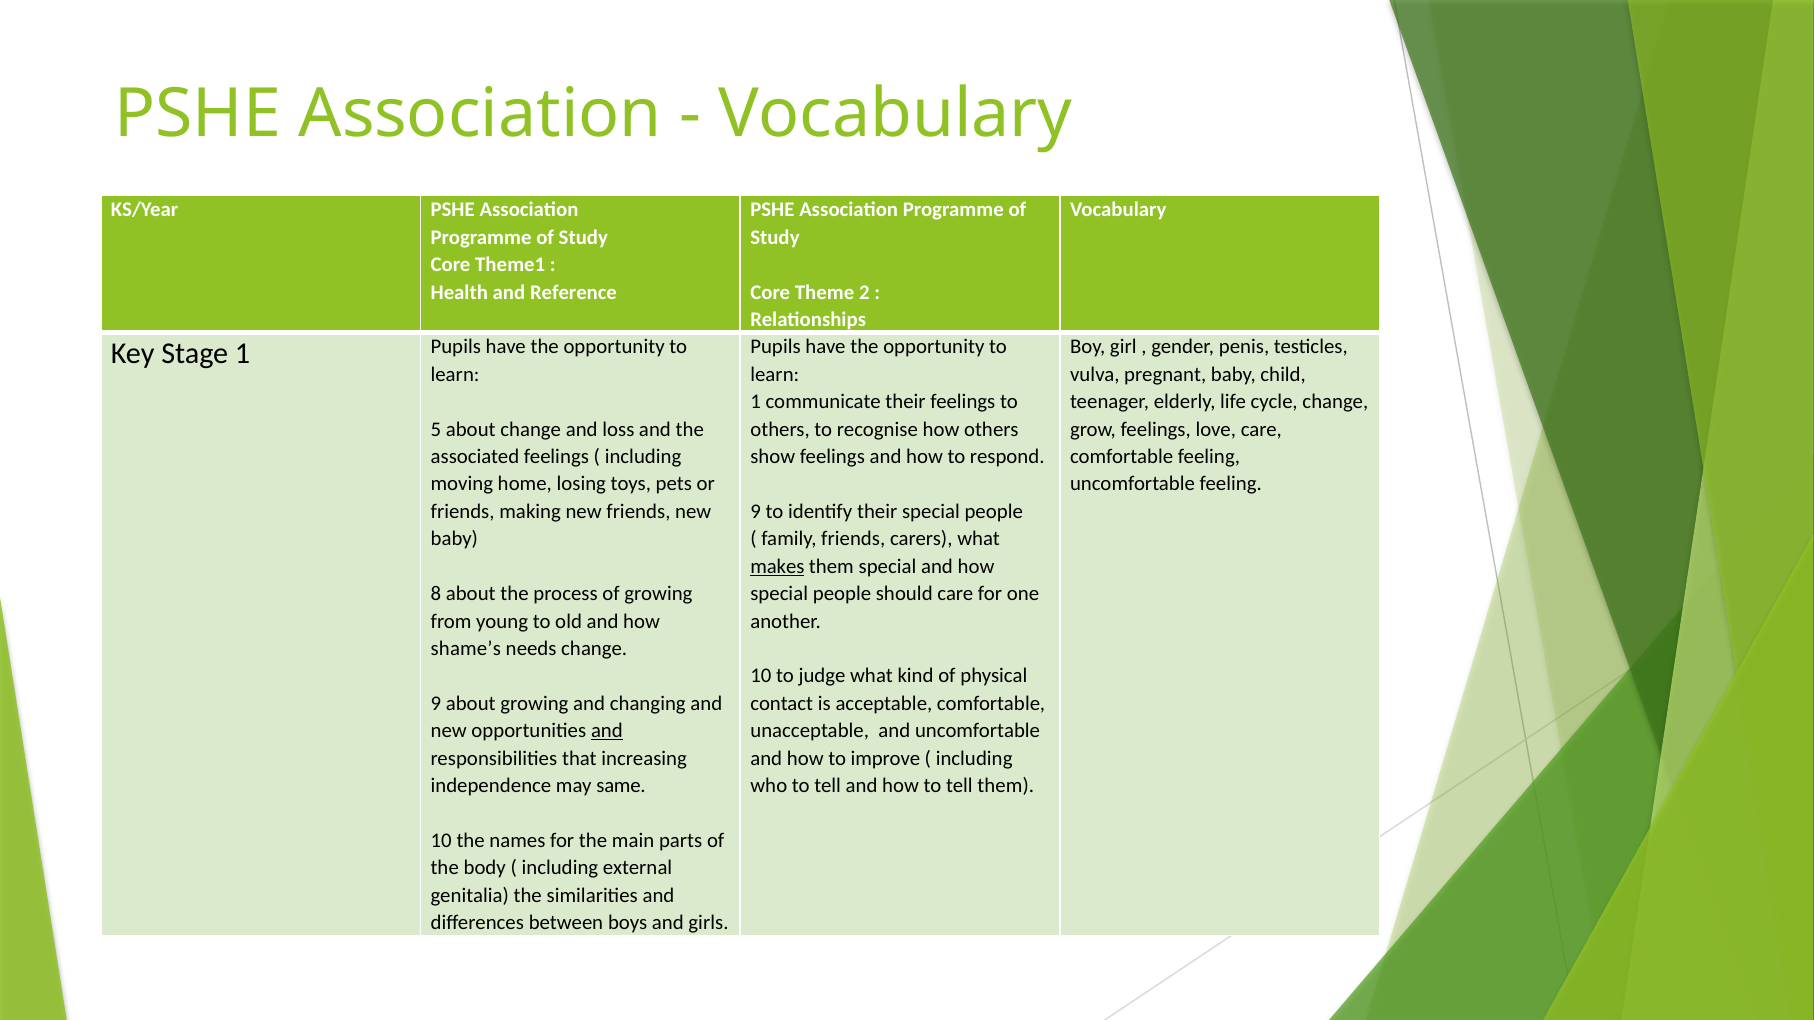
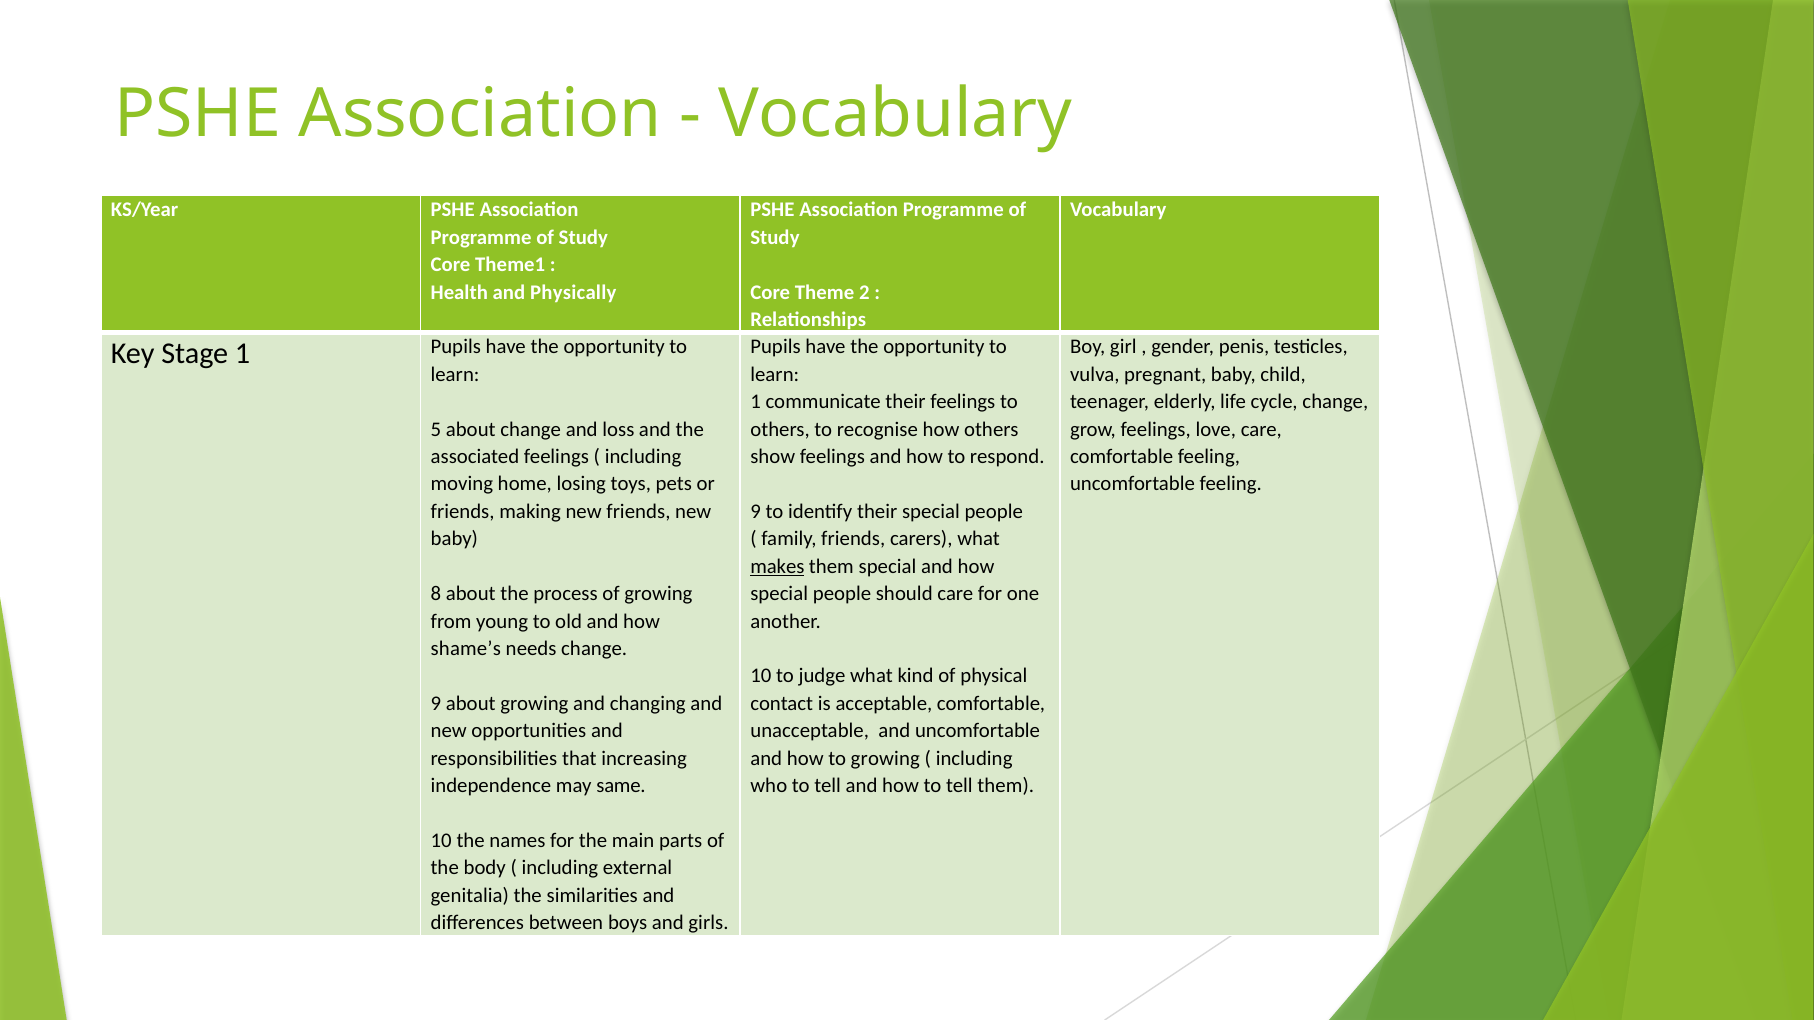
Reference: Reference -> Physically
and at (607, 731) underline: present -> none
to improve: improve -> growing
